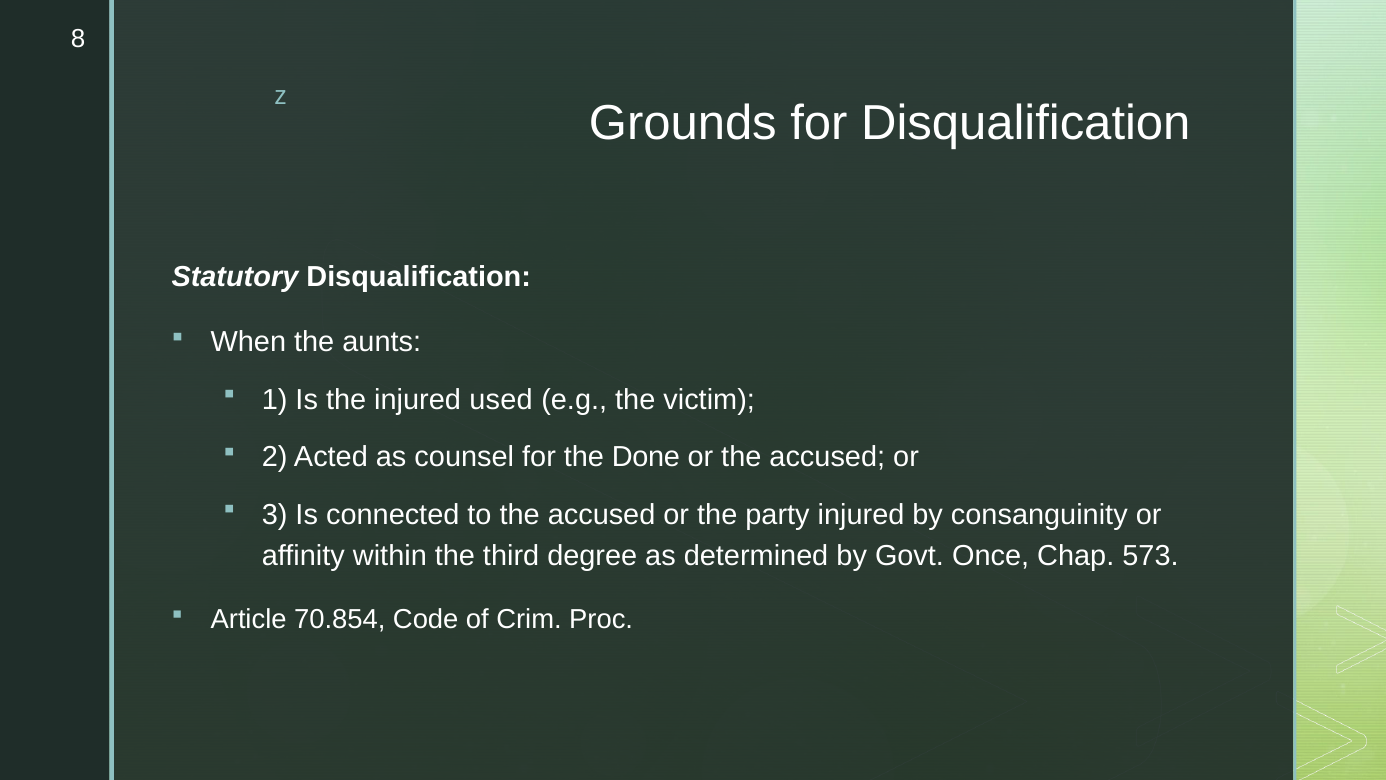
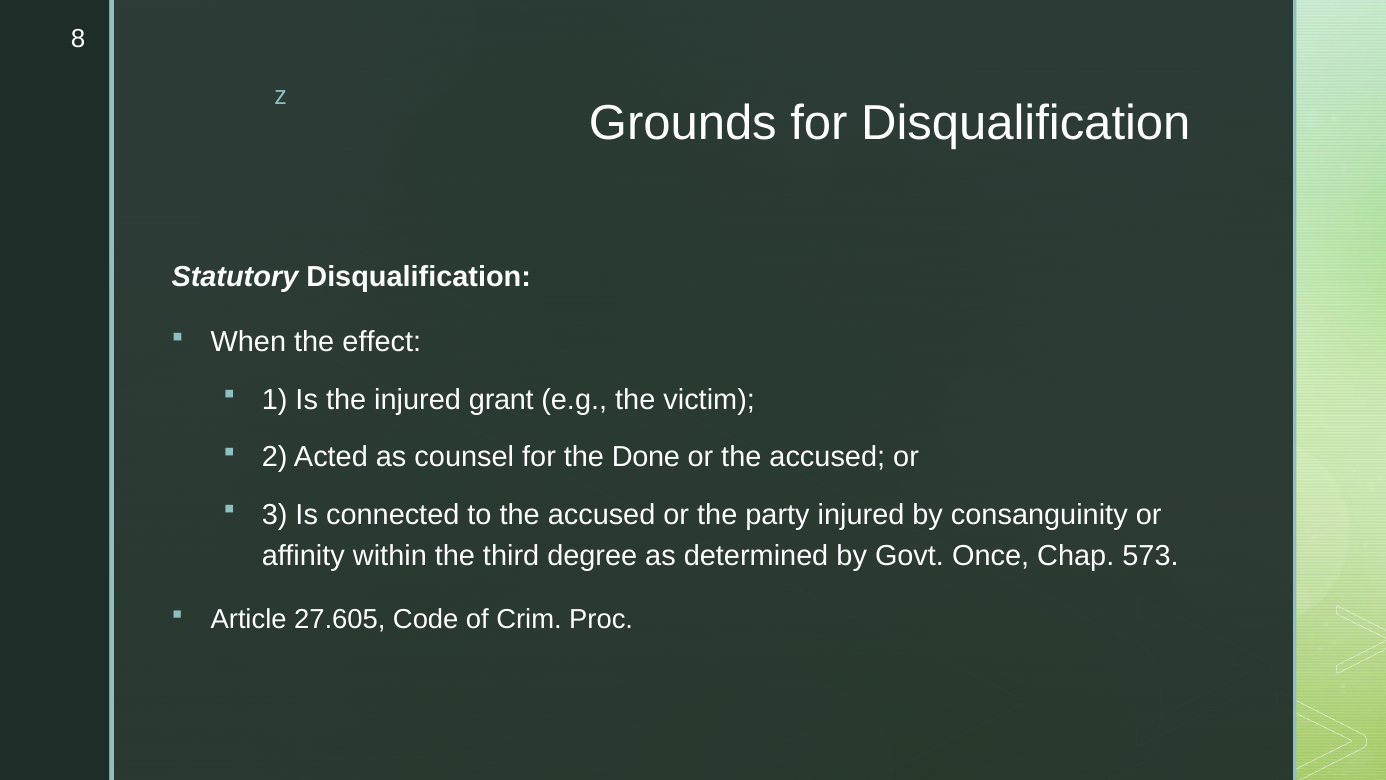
aunts: aunts -> effect
used: used -> grant
70.854: 70.854 -> 27.605
